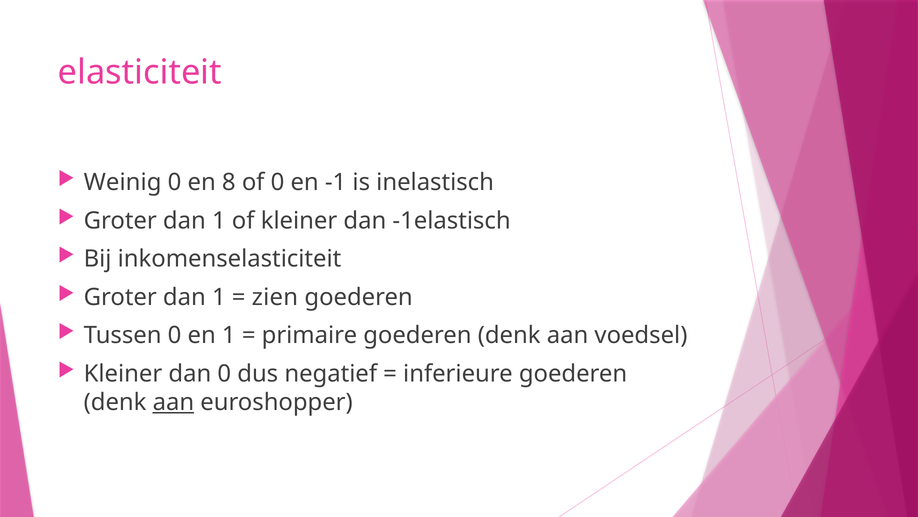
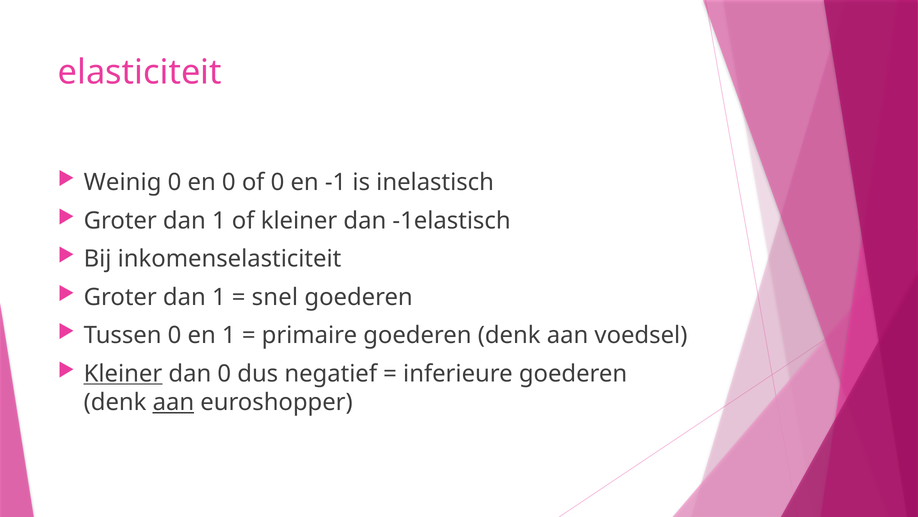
en 8: 8 -> 0
zien: zien -> snel
Kleiner at (123, 373) underline: none -> present
